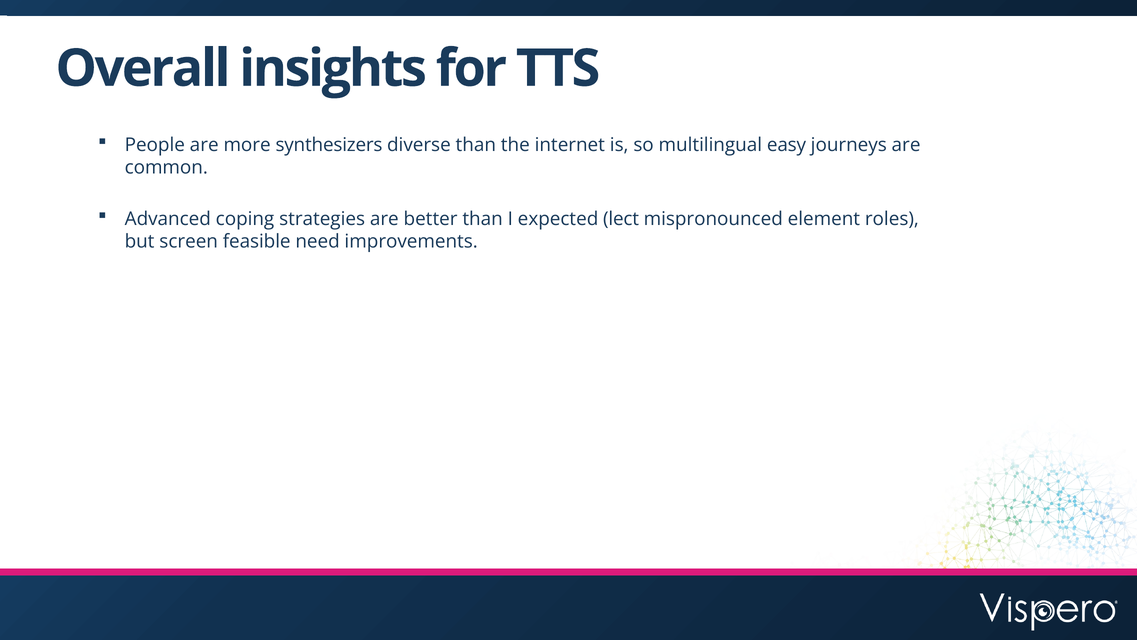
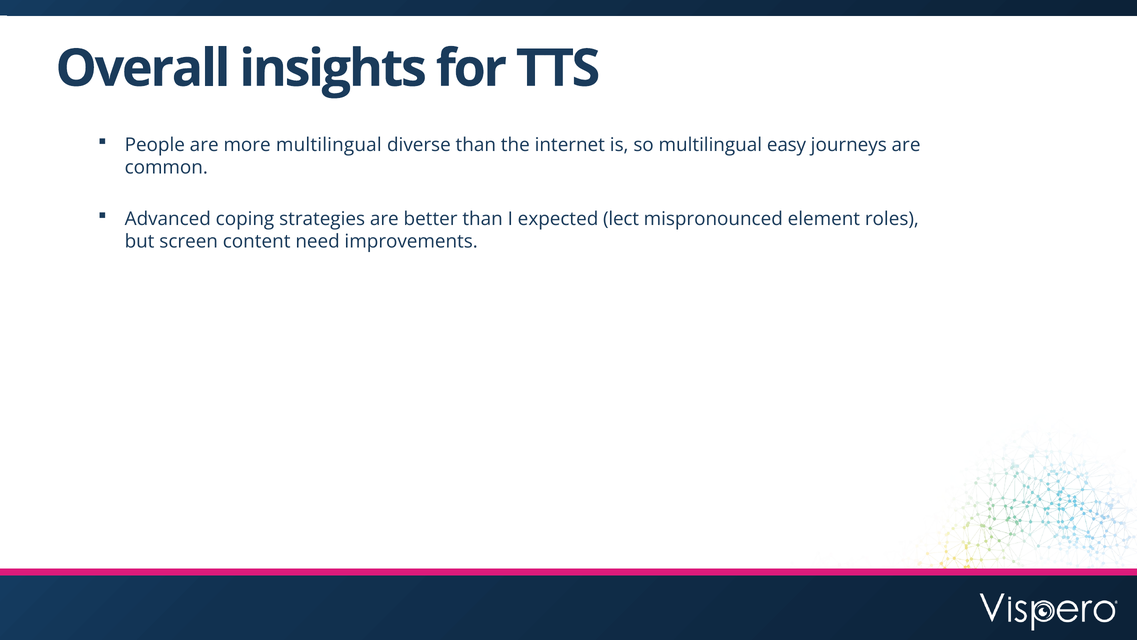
more synthesizers: synthesizers -> multilingual
feasible: feasible -> content
